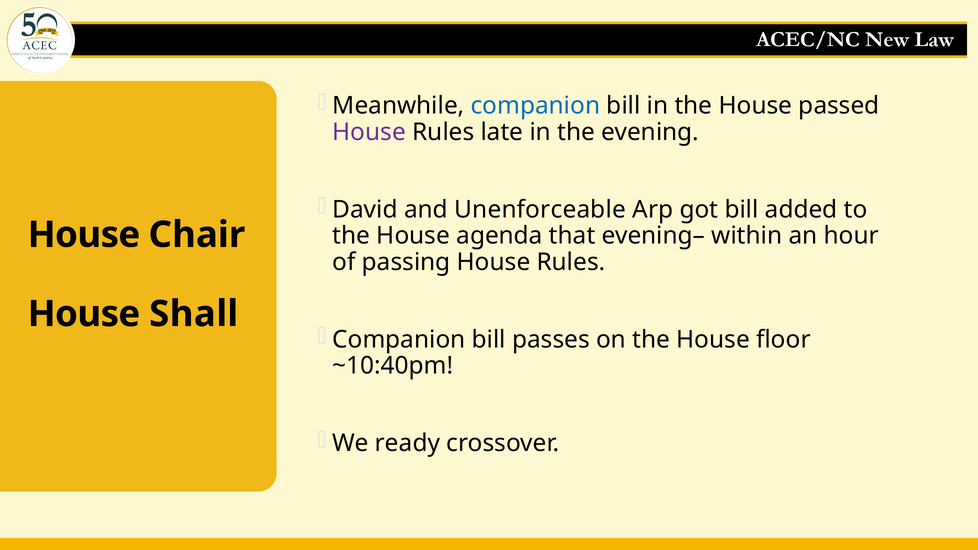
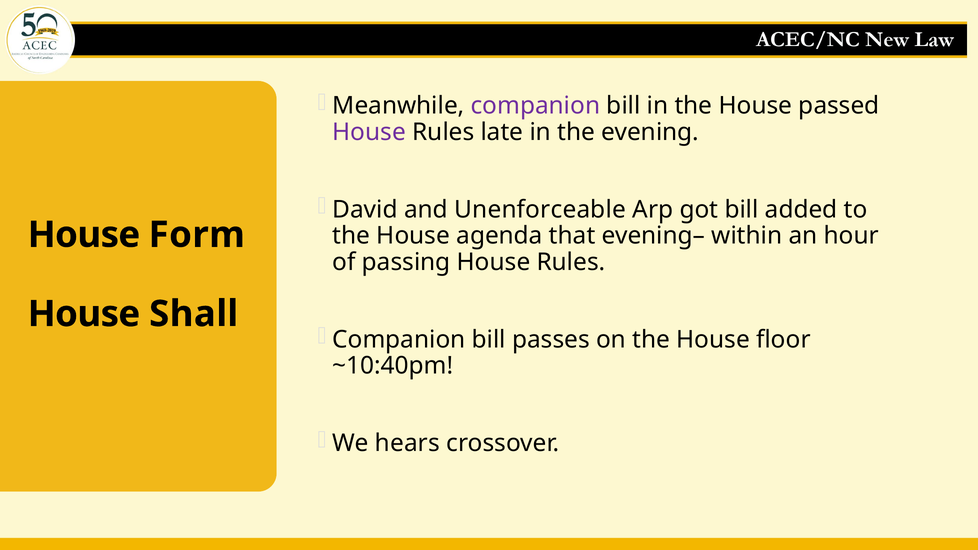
companion at (535, 106) colour: blue -> purple
Chair: Chair -> Form
ready: ready -> hears
